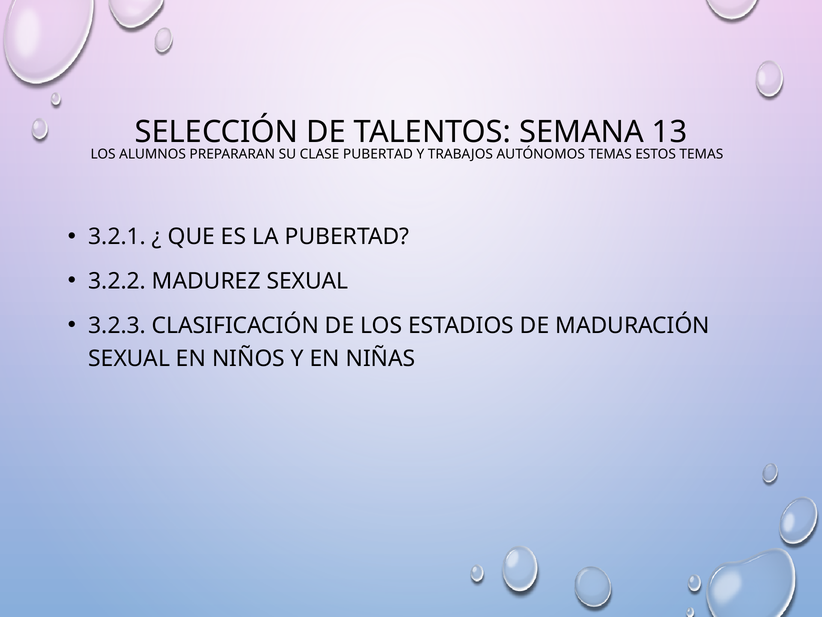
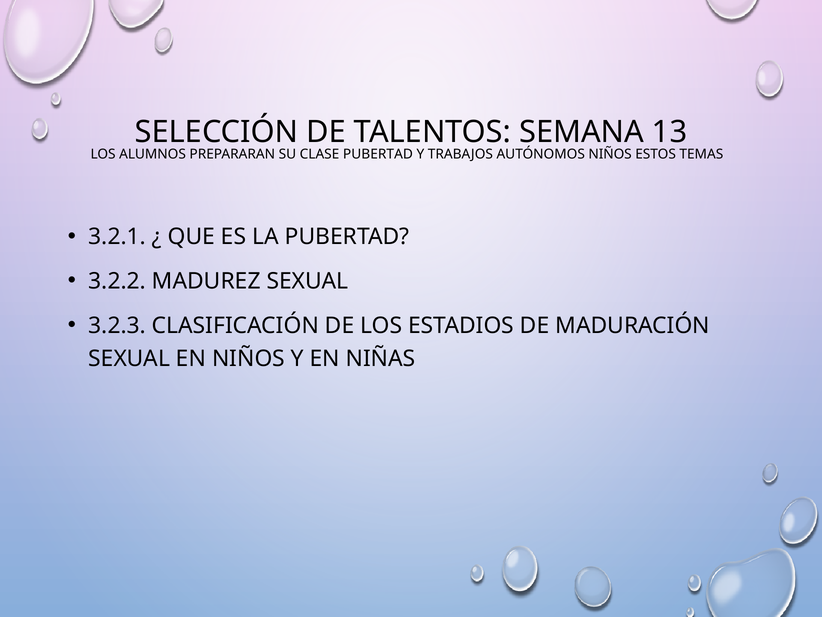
AUTÓNOMOS TEMAS: TEMAS -> NIÑOS
